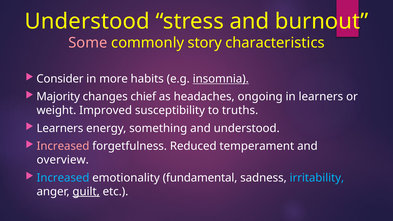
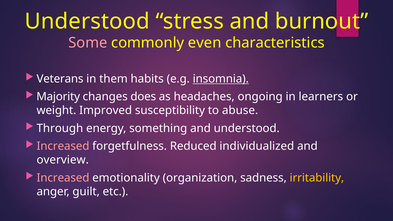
story: story -> even
Consider: Consider -> Veterans
more: more -> them
chief: chief -> does
truths: truths -> abuse
Learners at (60, 128): Learners -> Through
temperament: temperament -> individualized
Increased at (63, 178) colour: light blue -> pink
fundamental: fundamental -> organization
irritability colour: light blue -> yellow
guilt underline: present -> none
